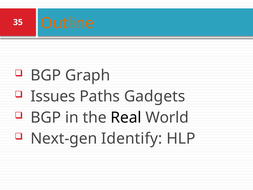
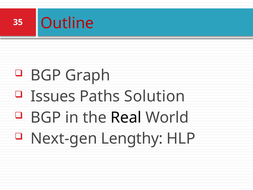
Outline colour: orange -> red
Gadgets: Gadgets -> Solution
Identify: Identify -> Lengthy
